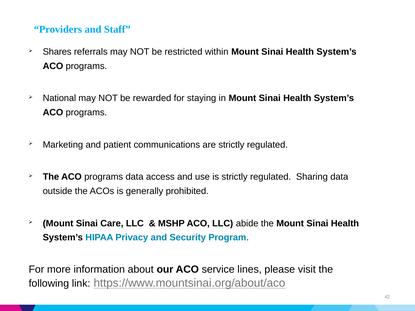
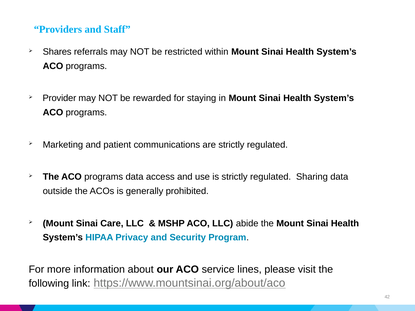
National: National -> Provider
